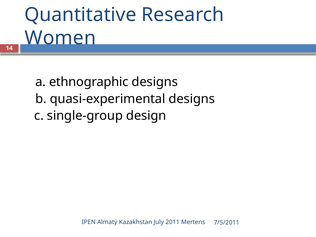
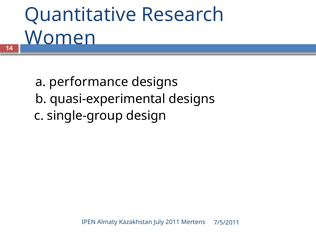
ethnographic: ethnographic -> performance
